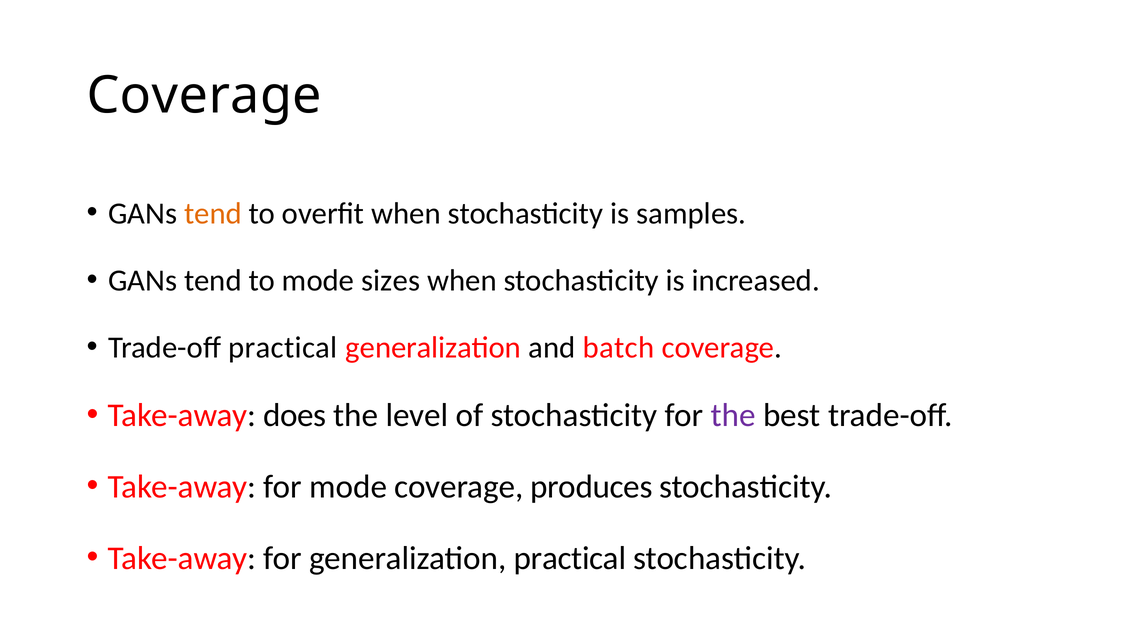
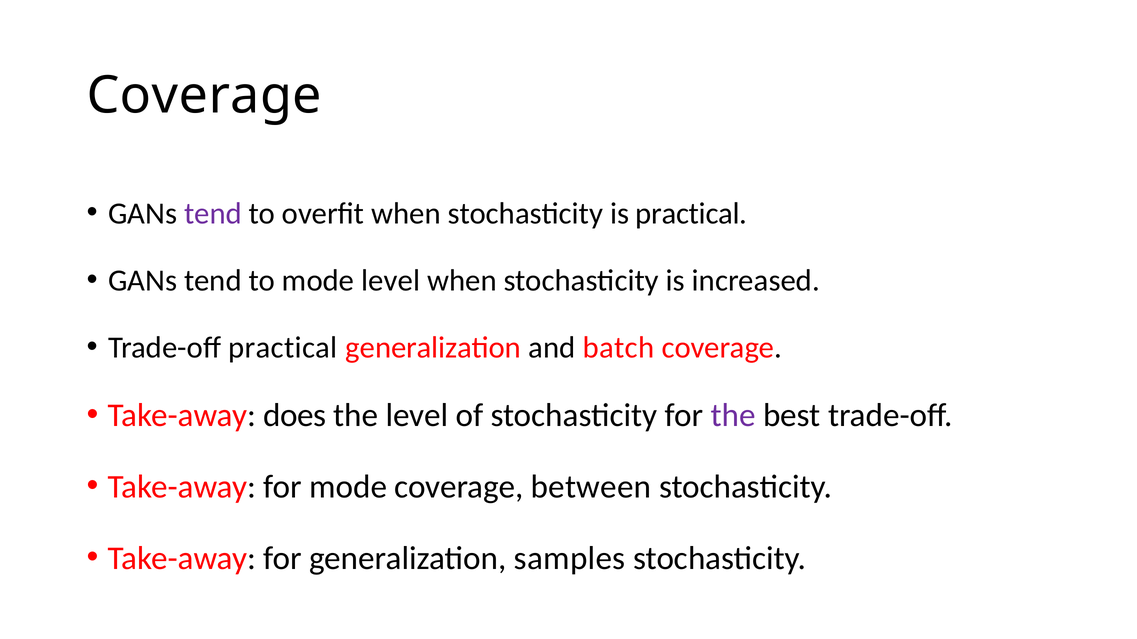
tend at (213, 214) colour: orange -> purple
is samples: samples -> practical
mode sizes: sizes -> level
produces: produces -> between
generalization practical: practical -> samples
